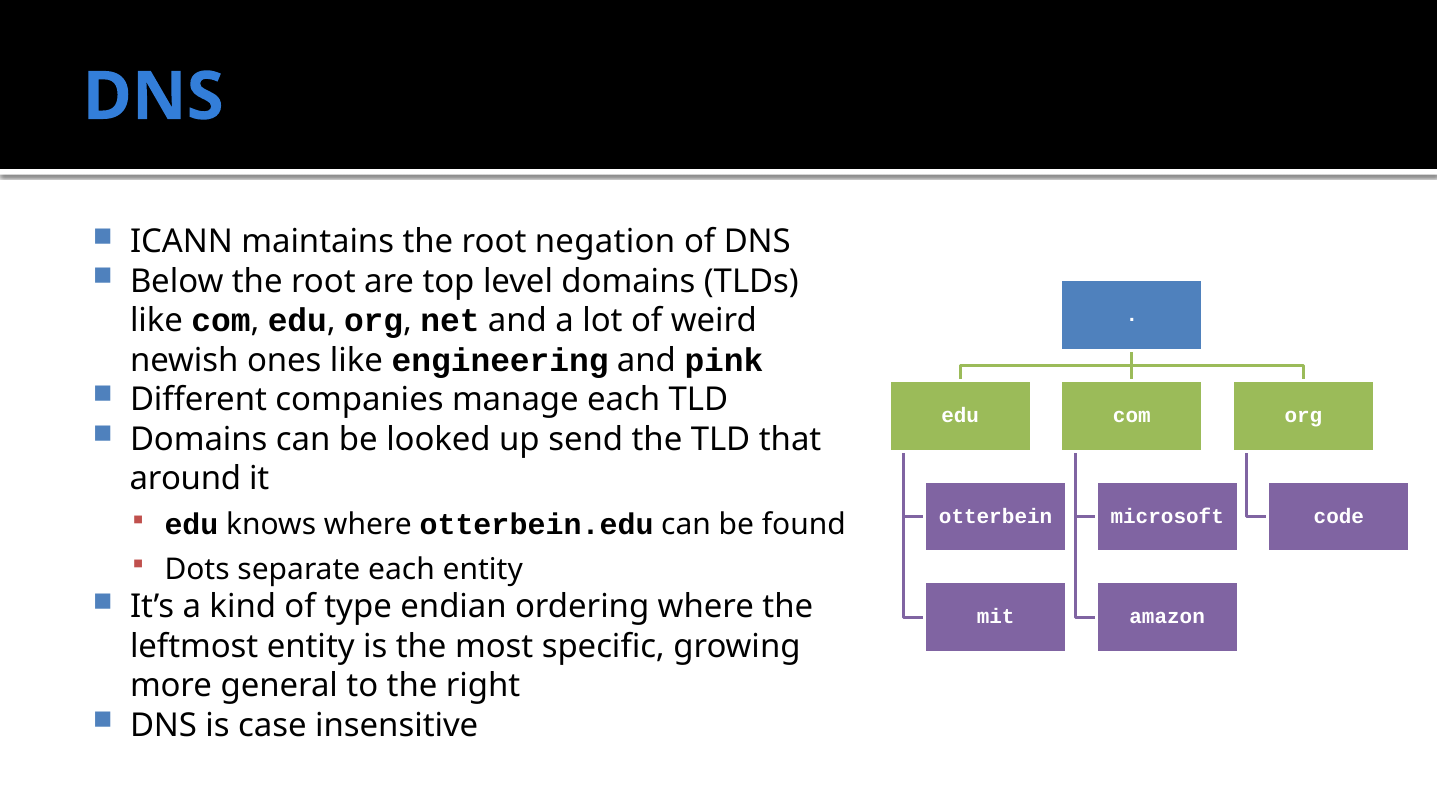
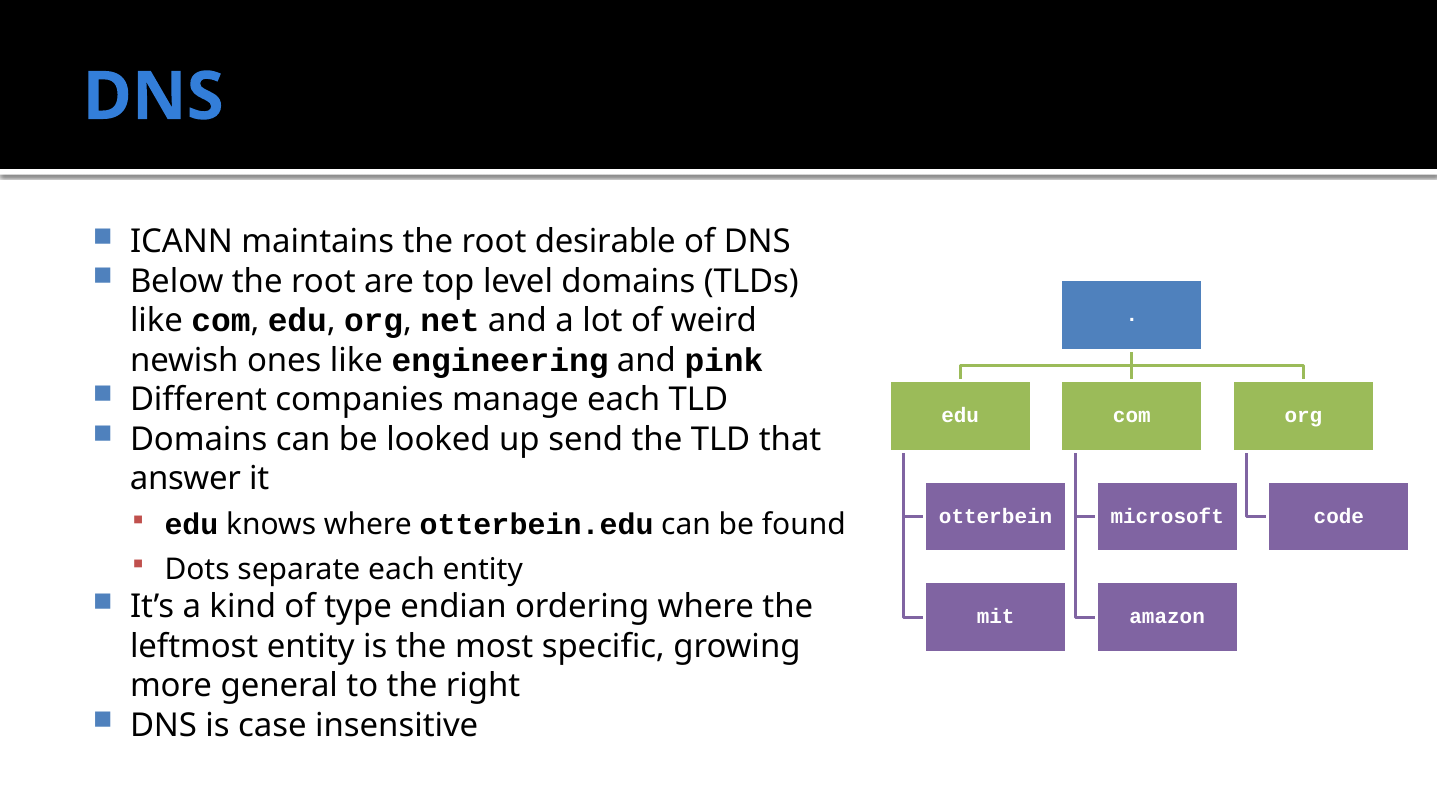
negation: negation -> desirable
around: around -> answer
